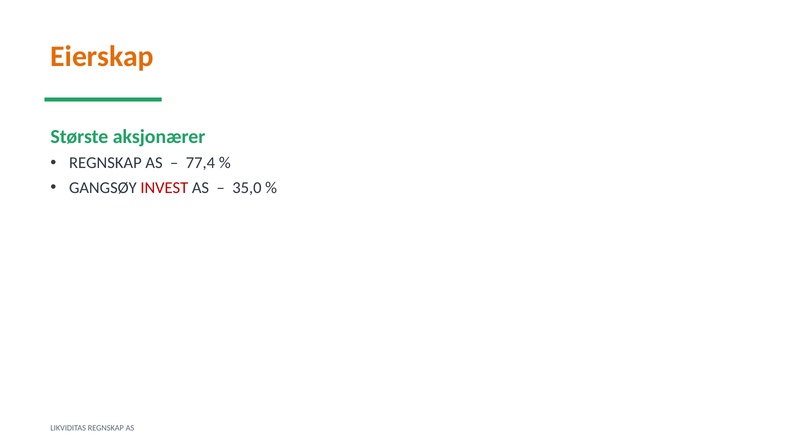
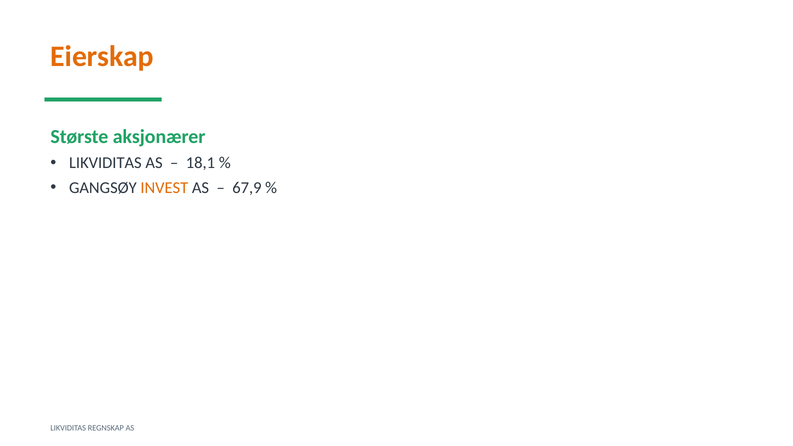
REGNSKAP at (105, 163): REGNSKAP -> LIKVIDITAS
77,4: 77,4 -> 18,1
INVEST colour: red -> orange
35,0: 35,0 -> 67,9
